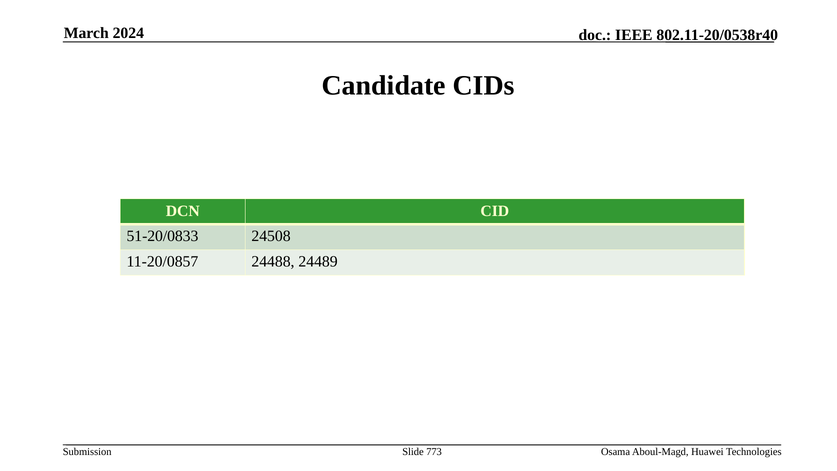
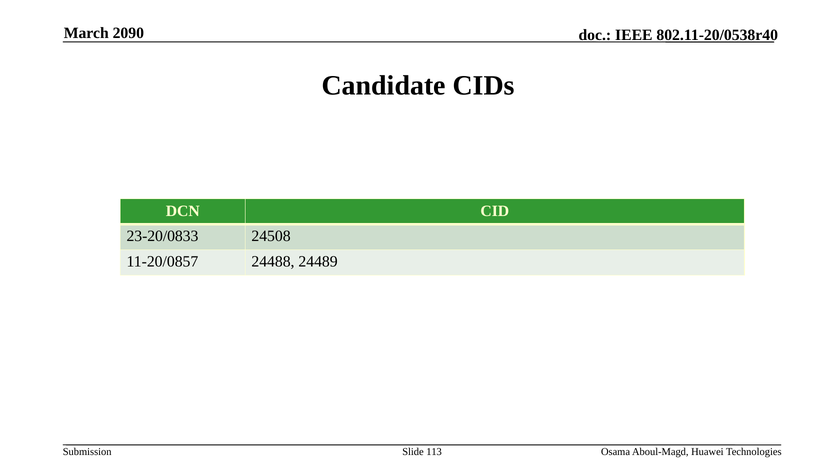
2024: 2024 -> 2090
51-20/0833: 51-20/0833 -> 23-20/0833
773: 773 -> 113
